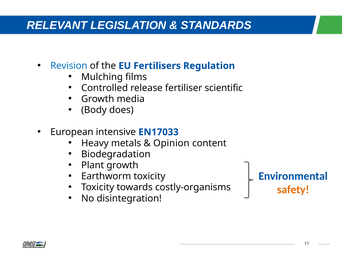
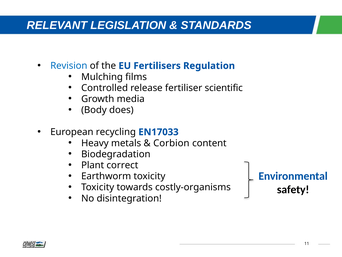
intensive: intensive -> recycling
Opinion: Opinion -> Corbion
Plant growth: growth -> correct
safety colour: orange -> black
